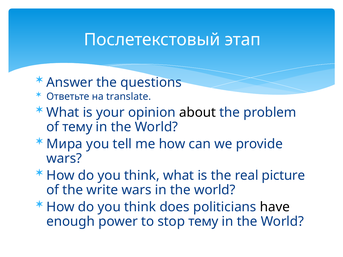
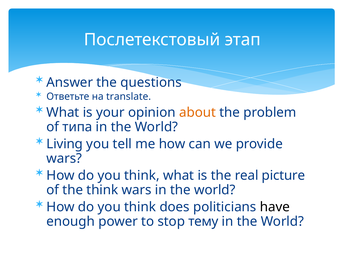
about colour: black -> orange
of тему: тему -> типа
Мира: Мира -> Living
the write: write -> think
